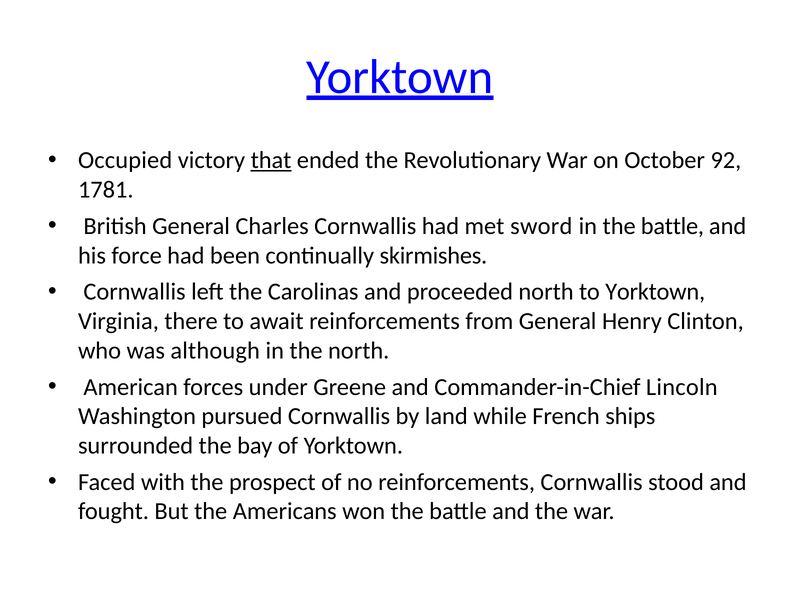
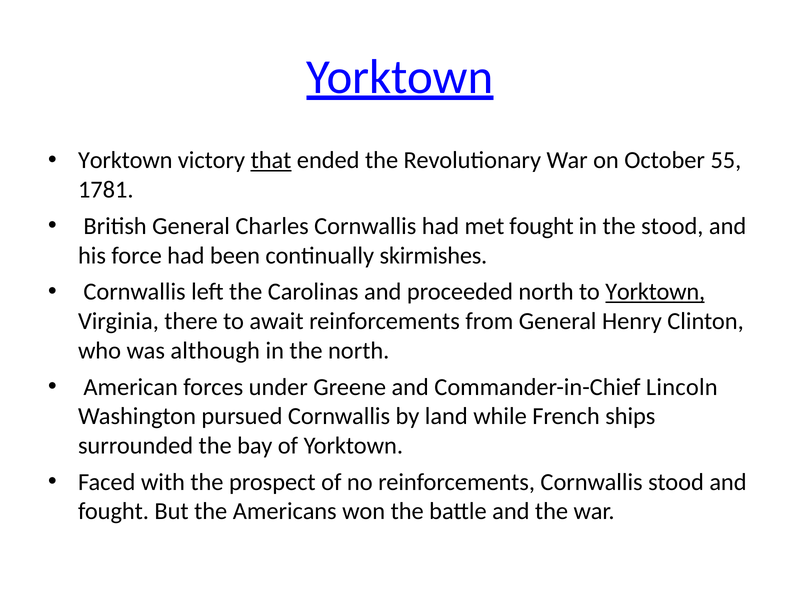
Occupied at (125, 160): Occupied -> Yorktown
92: 92 -> 55
met sword: sword -> fought
in the battle: battle -> stood
Yorktown at (655, 292) underline: none -> present
